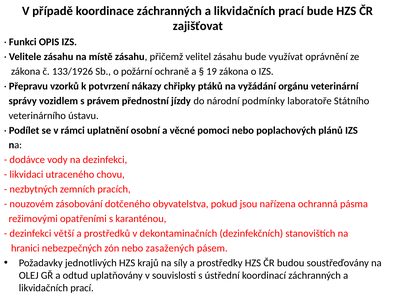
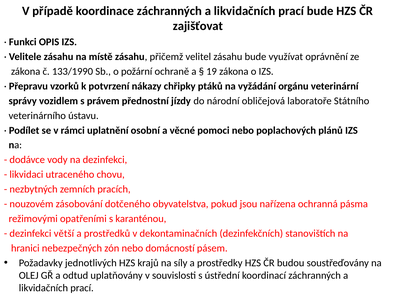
133/1926: 133/1926 -> 133/1990
podmínky: podmínky -> obličejová
zasažených: zasažených -> domácností
